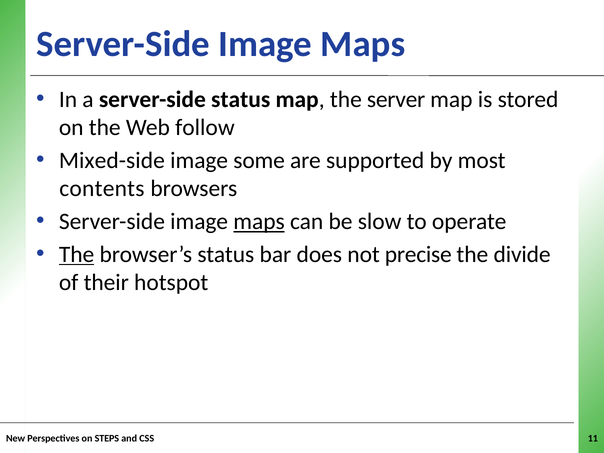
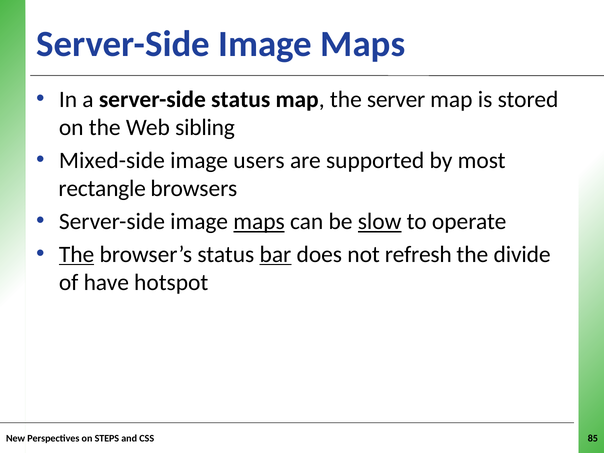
follow: follow -> sibling
some: some -> users
contents: contents -> rectangle
slow underline: none -> present
bar underline: none -> present
precise: precise -> refresh
their: their -> have
11: 11 -> 85
